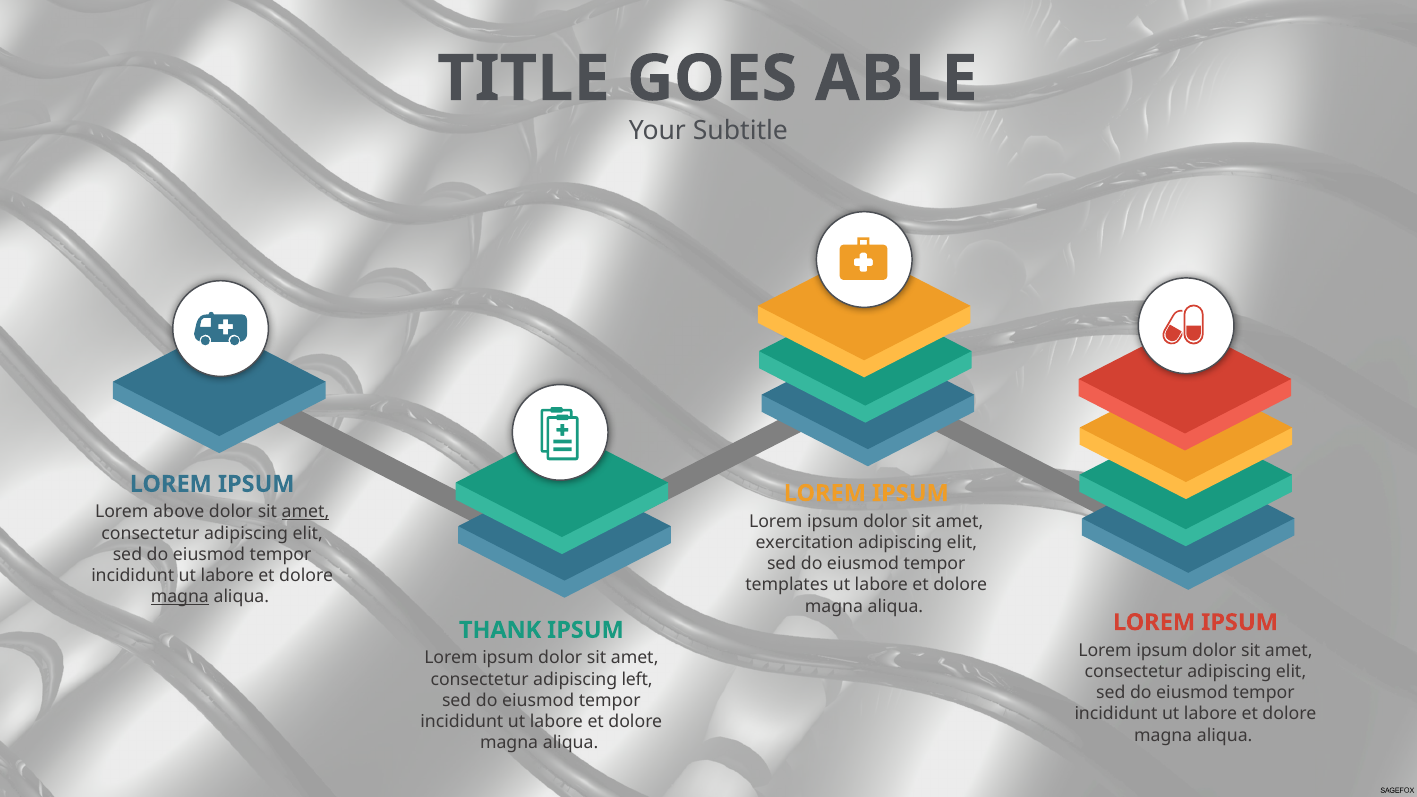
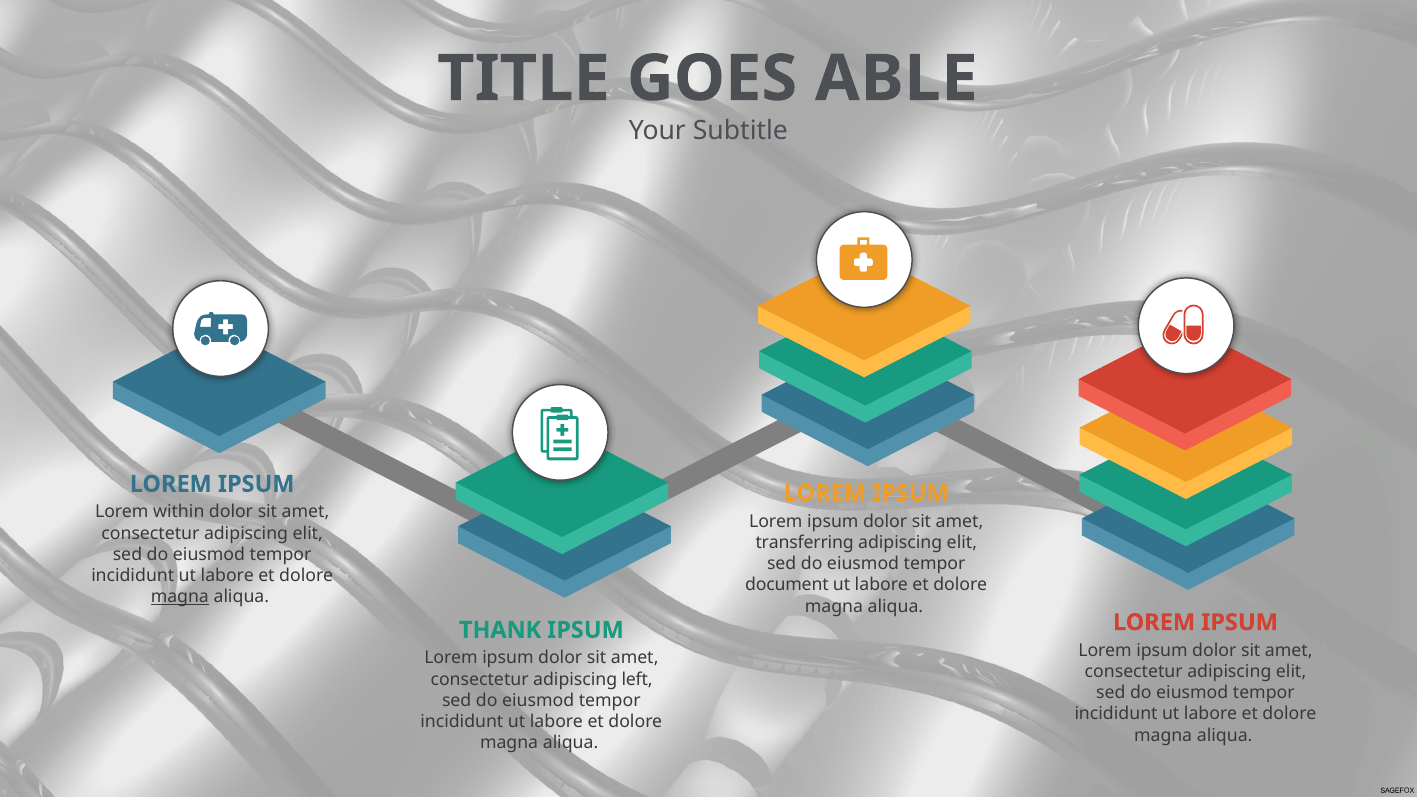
above: above -> within
amet at (305, 512) underline: present -> none
exercitation: exercitation -> transferring
templates: templates -> document
